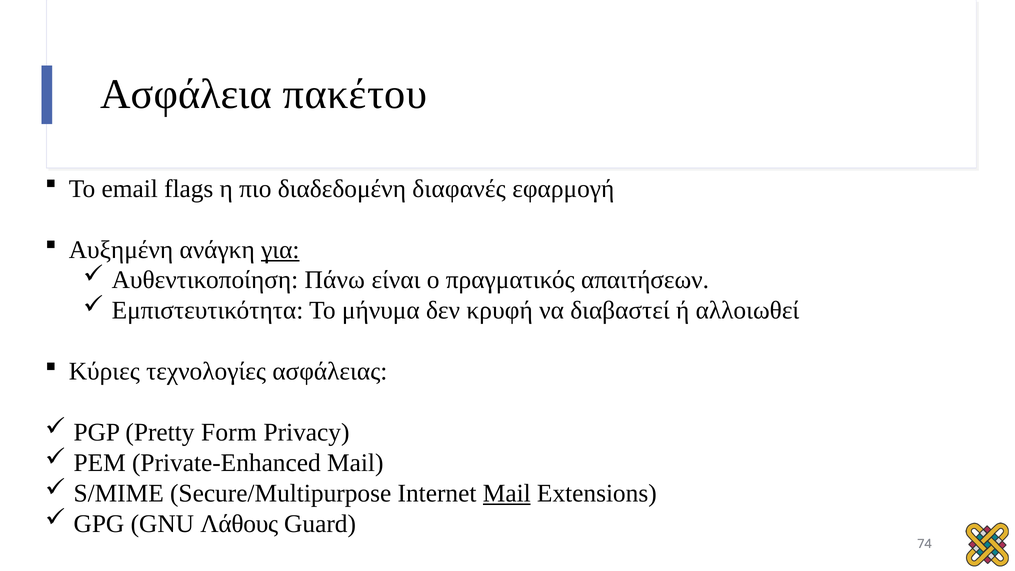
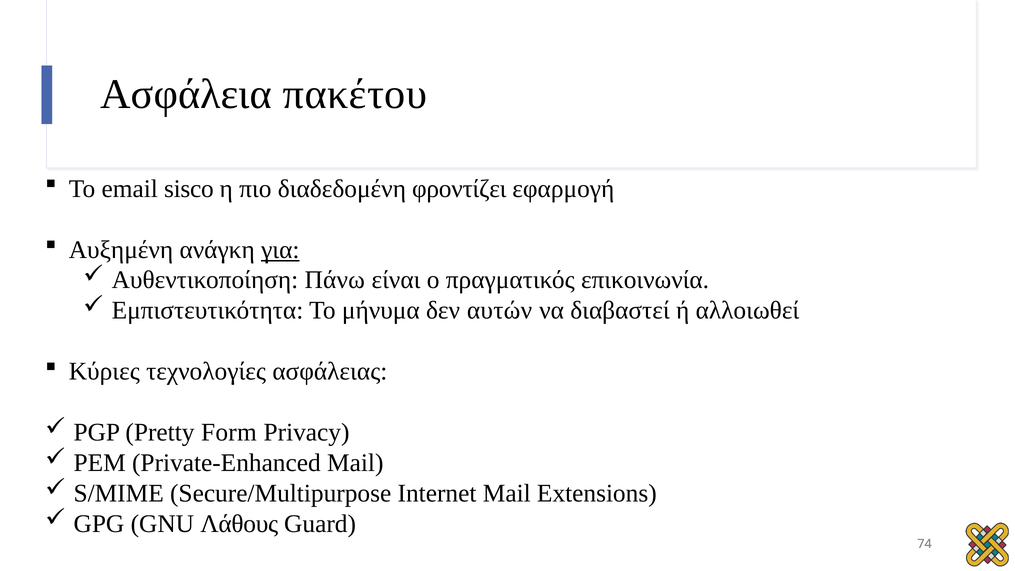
flags: flags -> sisco
διαφανές: διαφανές -> φροντίζει
απαιτήσεων: απαιτήσεων -> επικοινωνία
κρυφή: κρυφή -> αυτών
Mail at (507, 493) underline: present -> none
